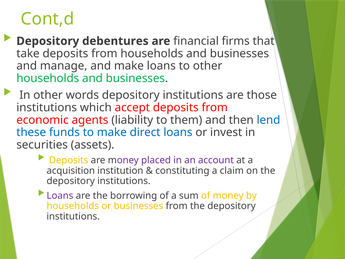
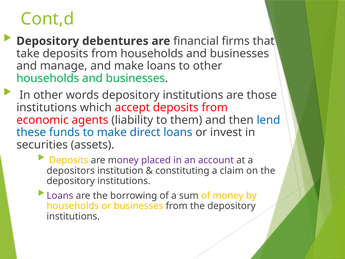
acquisition: acquisition -> depositors
